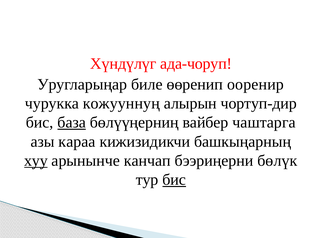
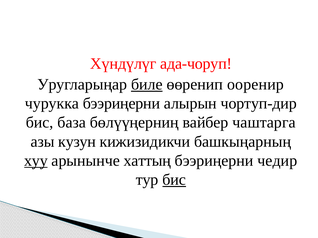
биле underline: none -> present
чурукка кожууннуң: кожууннуң -> бээриңерни
база underline: present -> none
караа: караа -> кузун
канчап: канчап -> хаттың
бөлүк: бөлүк -> чедир
